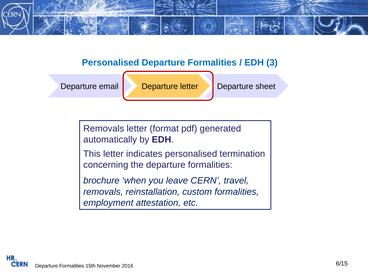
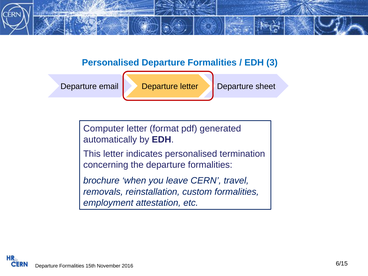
Removals at (104, 129): Removals -> Computer
